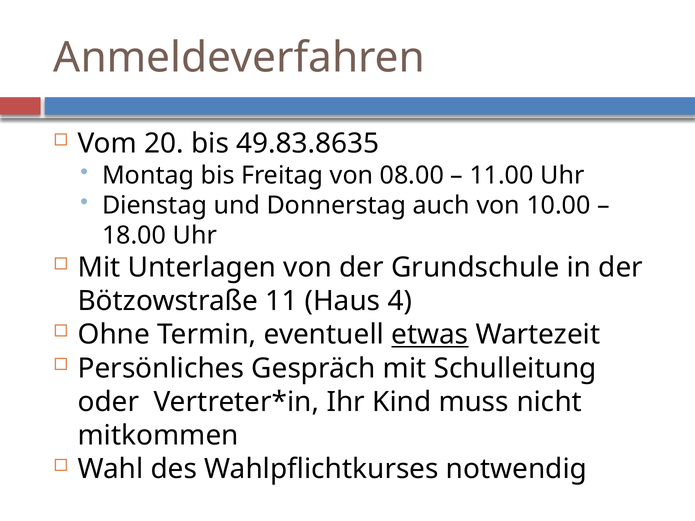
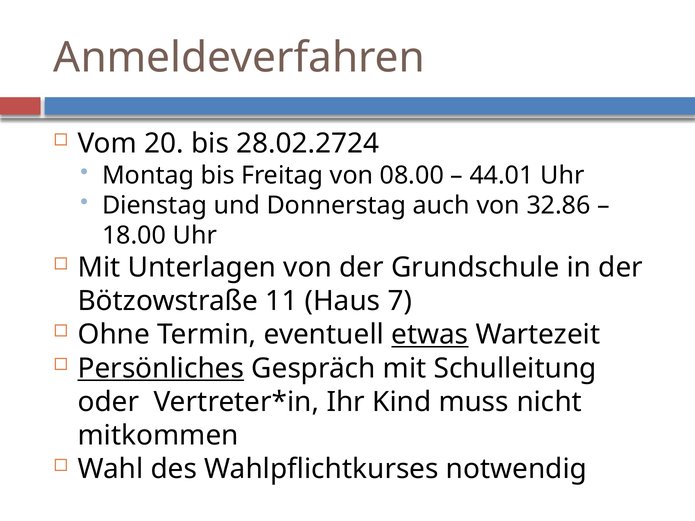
49.83.8635: 49.83.8635 -> 28.02.2724
11.00: 11.00 -> 44.01
10.00: 10.00 -> 32.86
4: 4 -> 7
Persönliches underline: none -> present
